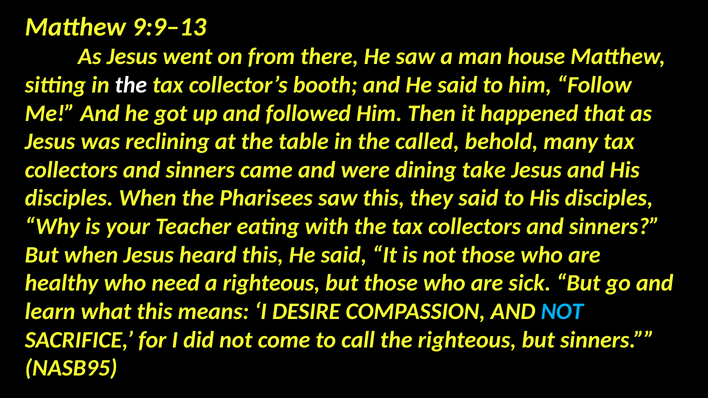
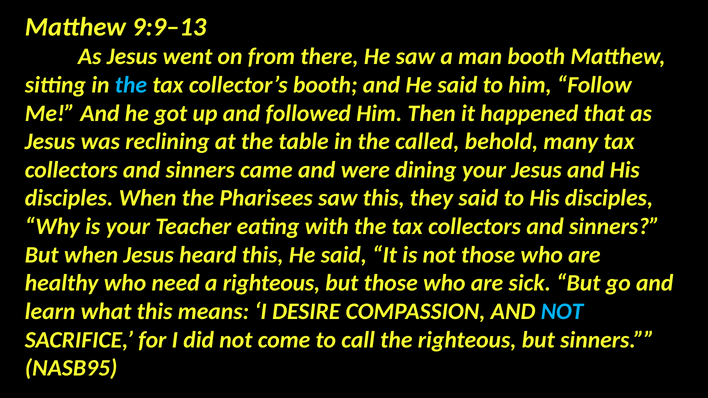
man house: house -> booth
the at (131, 85) colour: white -> light blue
dining take: take -> your
